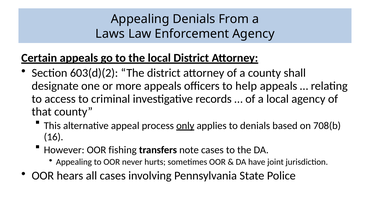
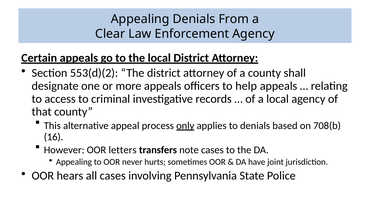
Laws: Laws -> Clear
603(d)(2: 603(d)(2 -> 553(d)(2
fishing: fishing -> letters
